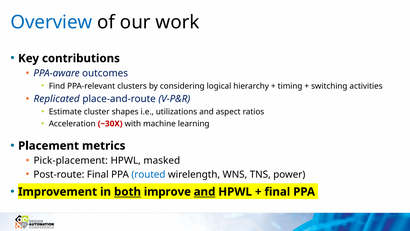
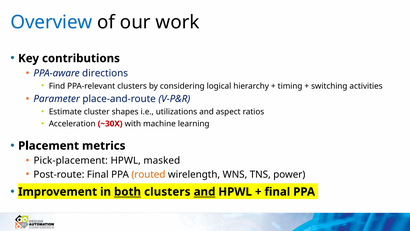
outcomes: outcomes -> directions
Replicated: Replicated -> Parameter
routed colour: blue -> orange
both improve: improve -> clusters
